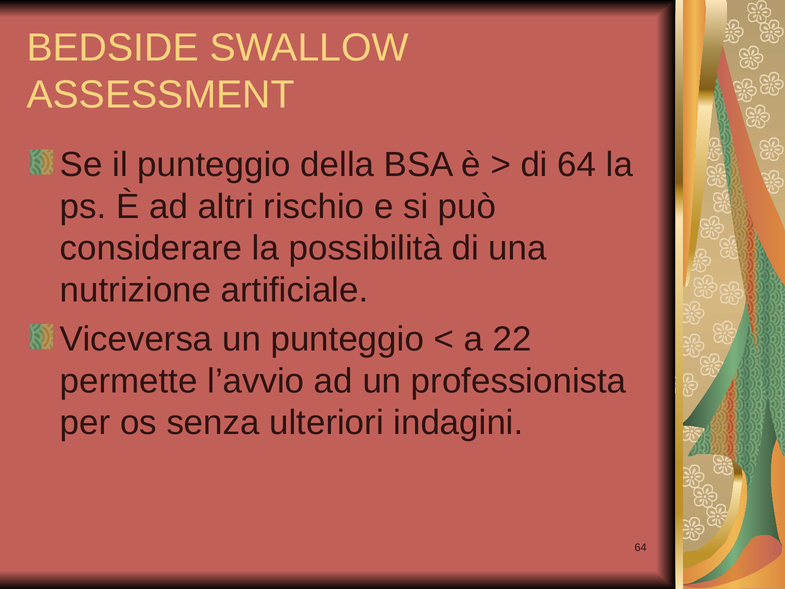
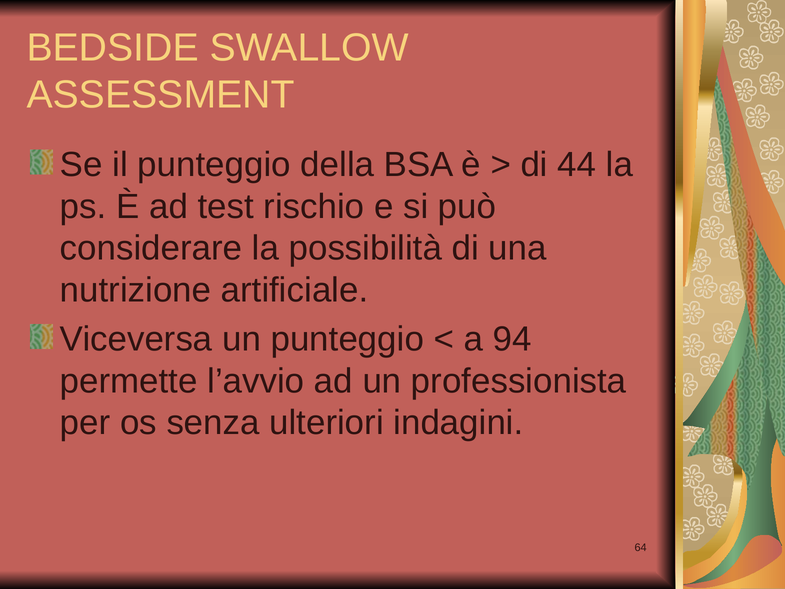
di 64: 64 -> 44
altri: altri -> test
22: 22 -> 94
